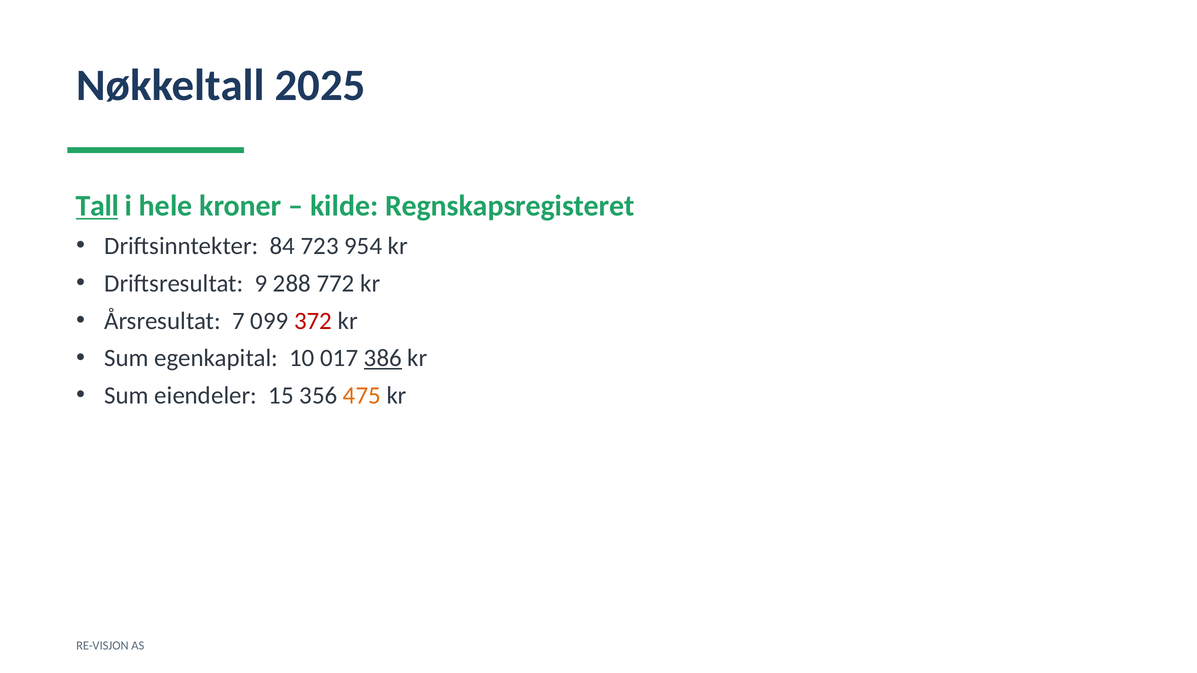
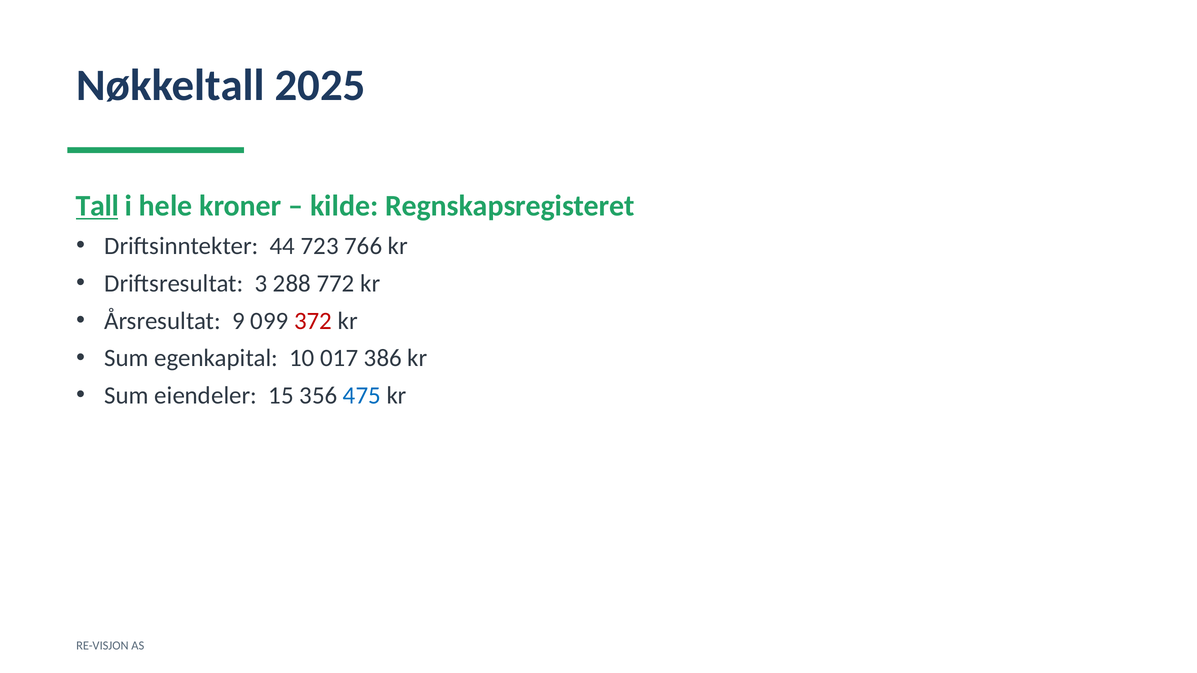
84: 84 -> 44
954: 954 -> 766
9: 9 -> 3
7: 7 -> 9
386 underline: present -> none
475 colour: orange -> blue
